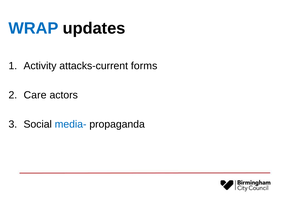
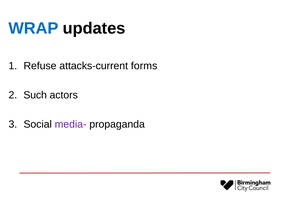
Activity: Activity -> Refuse
Care: Care -> Such
media- colour: blue -> purple
